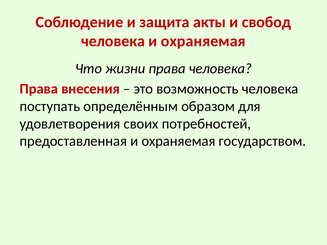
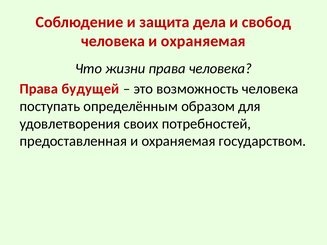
акты: акты -> дела
внесения: внесения -> будущей
